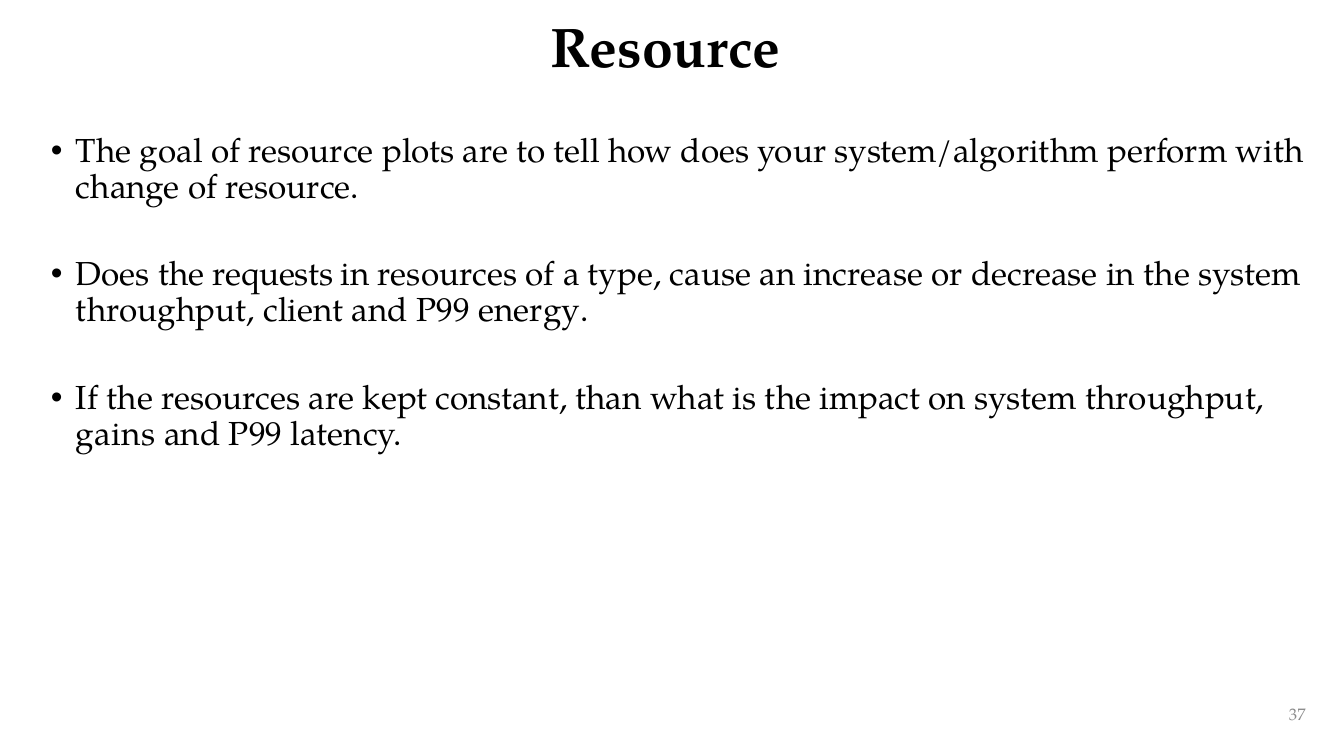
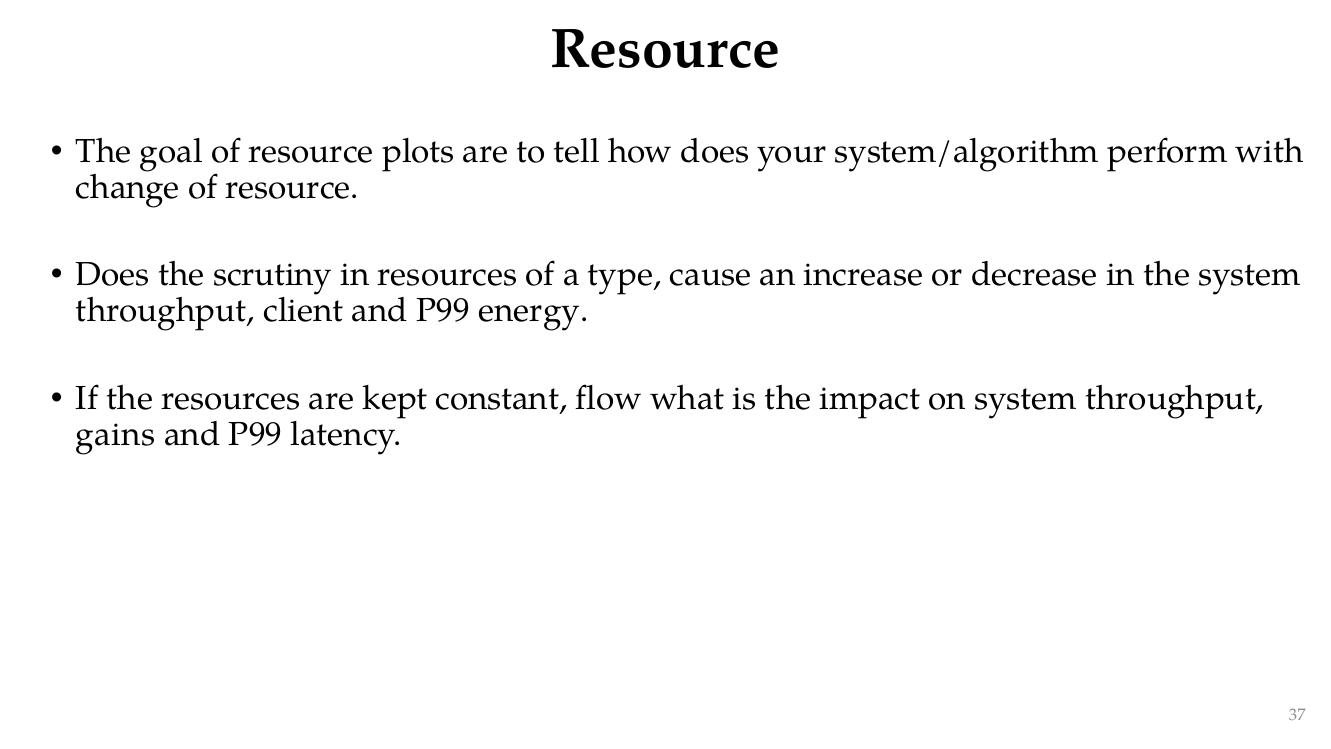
requests: requests -> scrutiny
than: than -> flow
